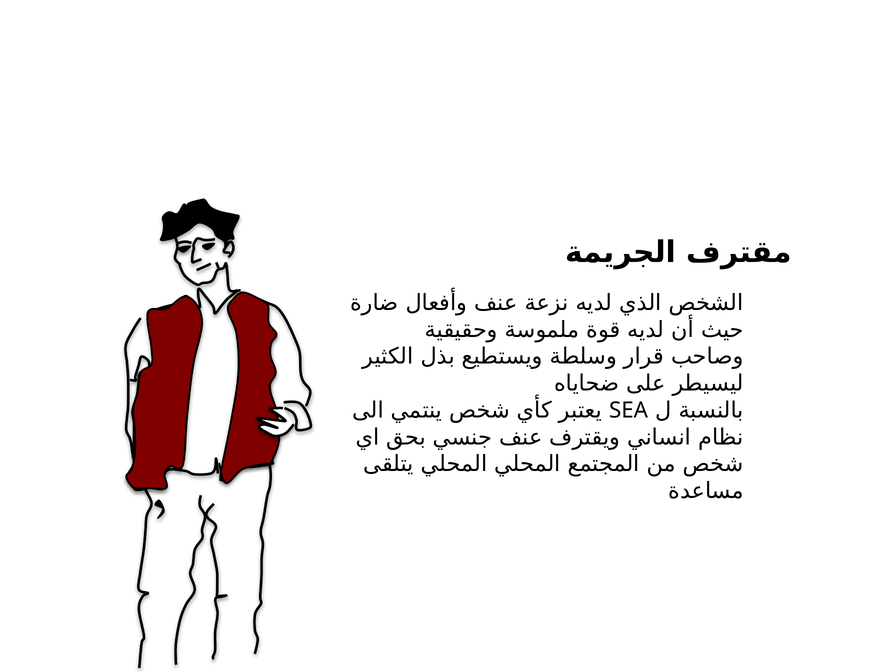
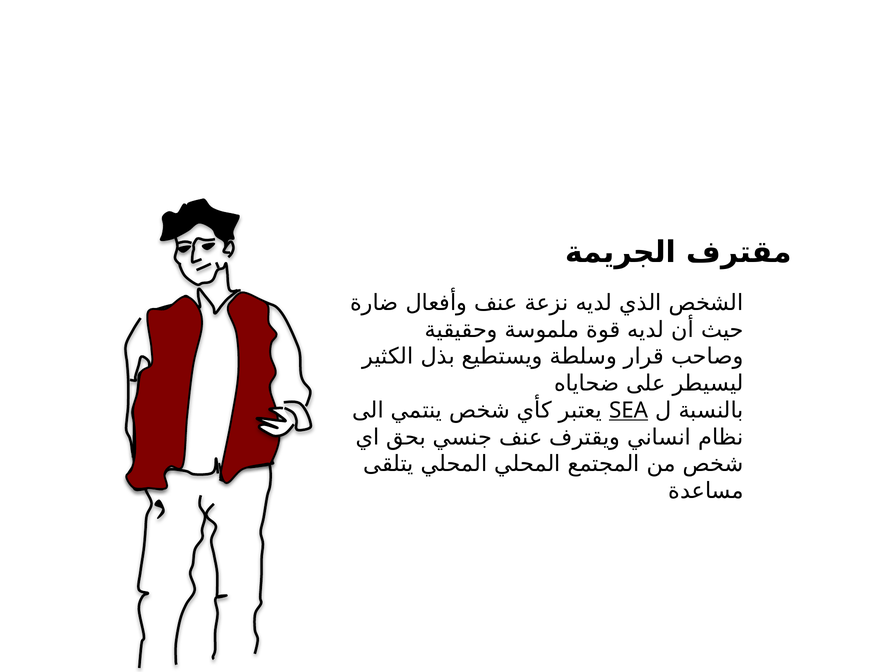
SEA underline: none -> present
